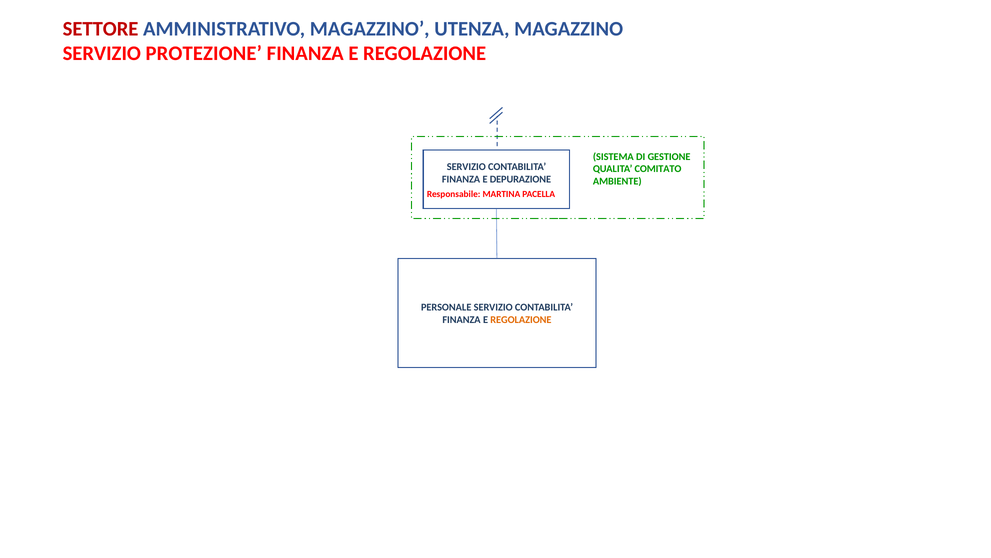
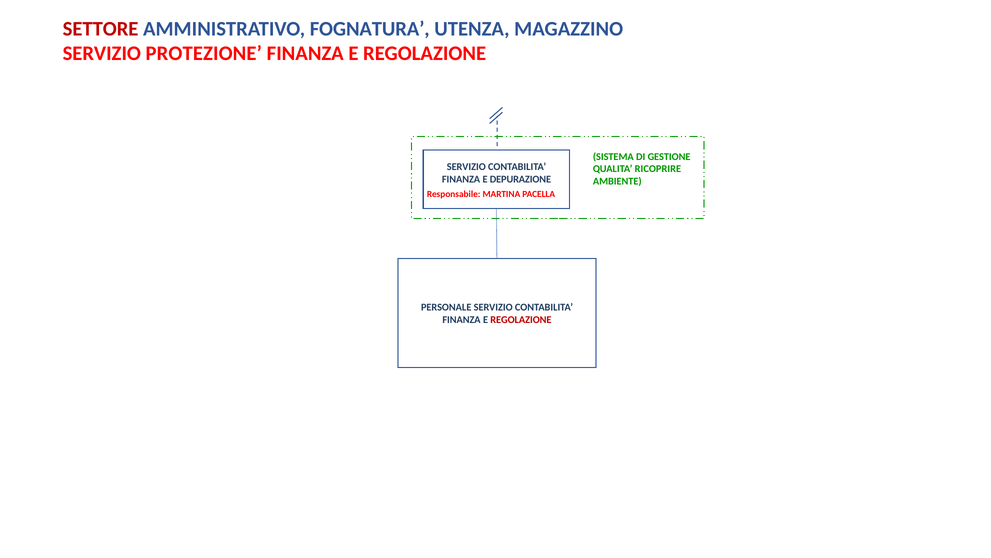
AMMINISTRATIVO MAGAZZINO: MAGAZZINO -> FOGNATURA
COMITATO: COMITATO -> RICOPRIRE
REGOLAZIONE at (521, 320) colour: orange -> red
